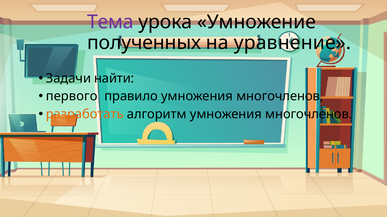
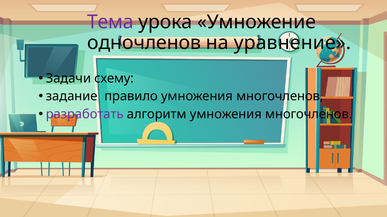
полученных: полученных -> одночленов
найти: найти -> схему
первого: первого -> задание
разработать colour: orange -> purple
